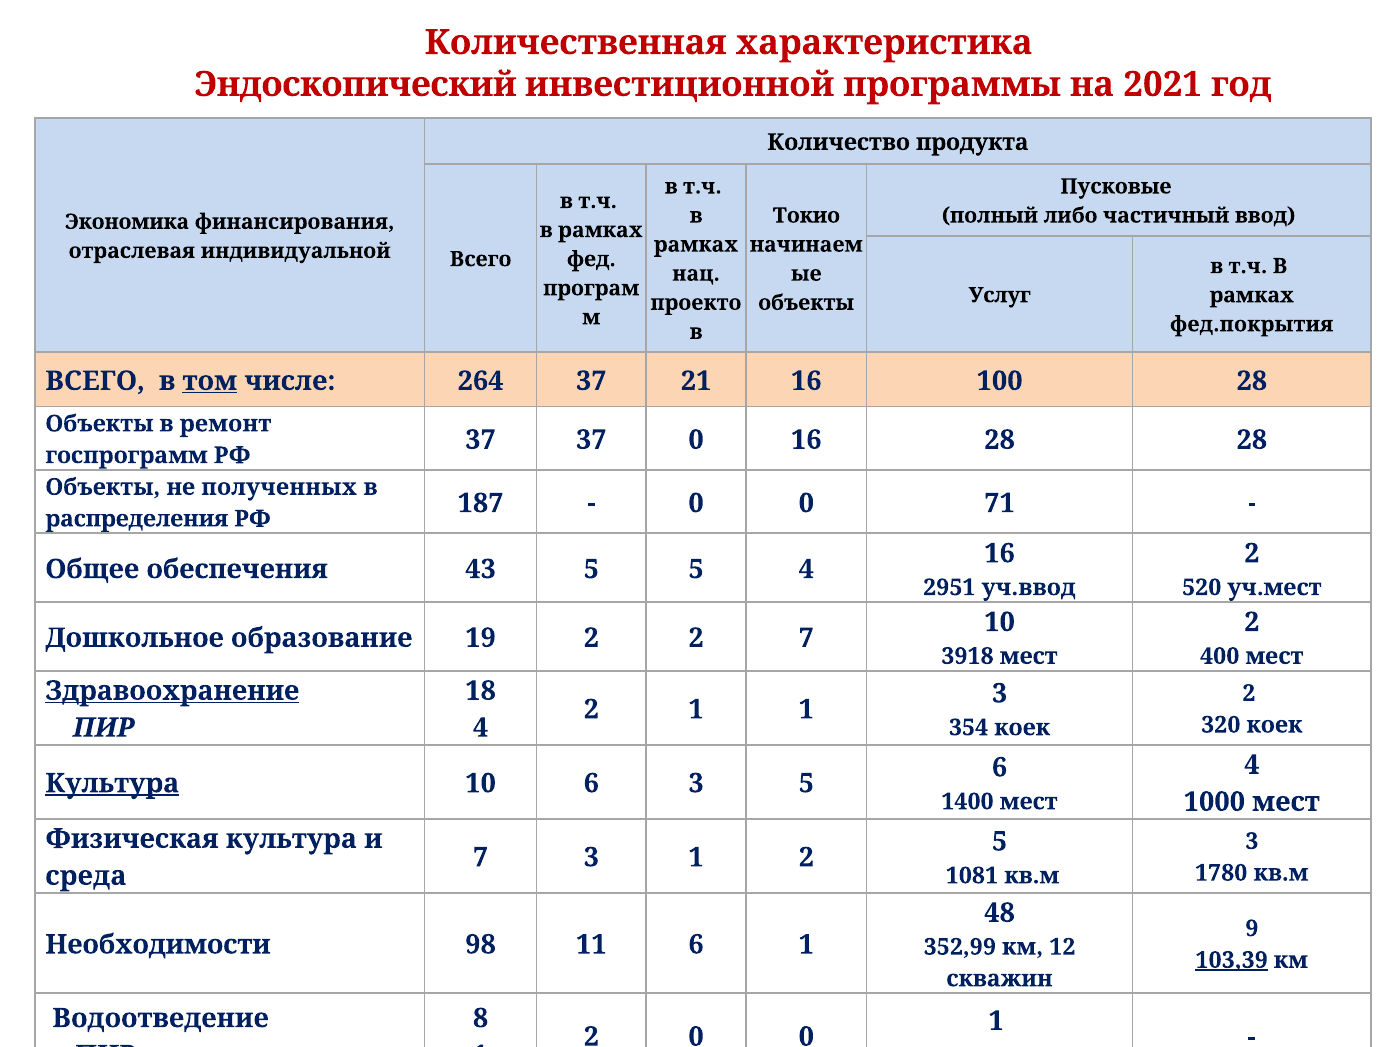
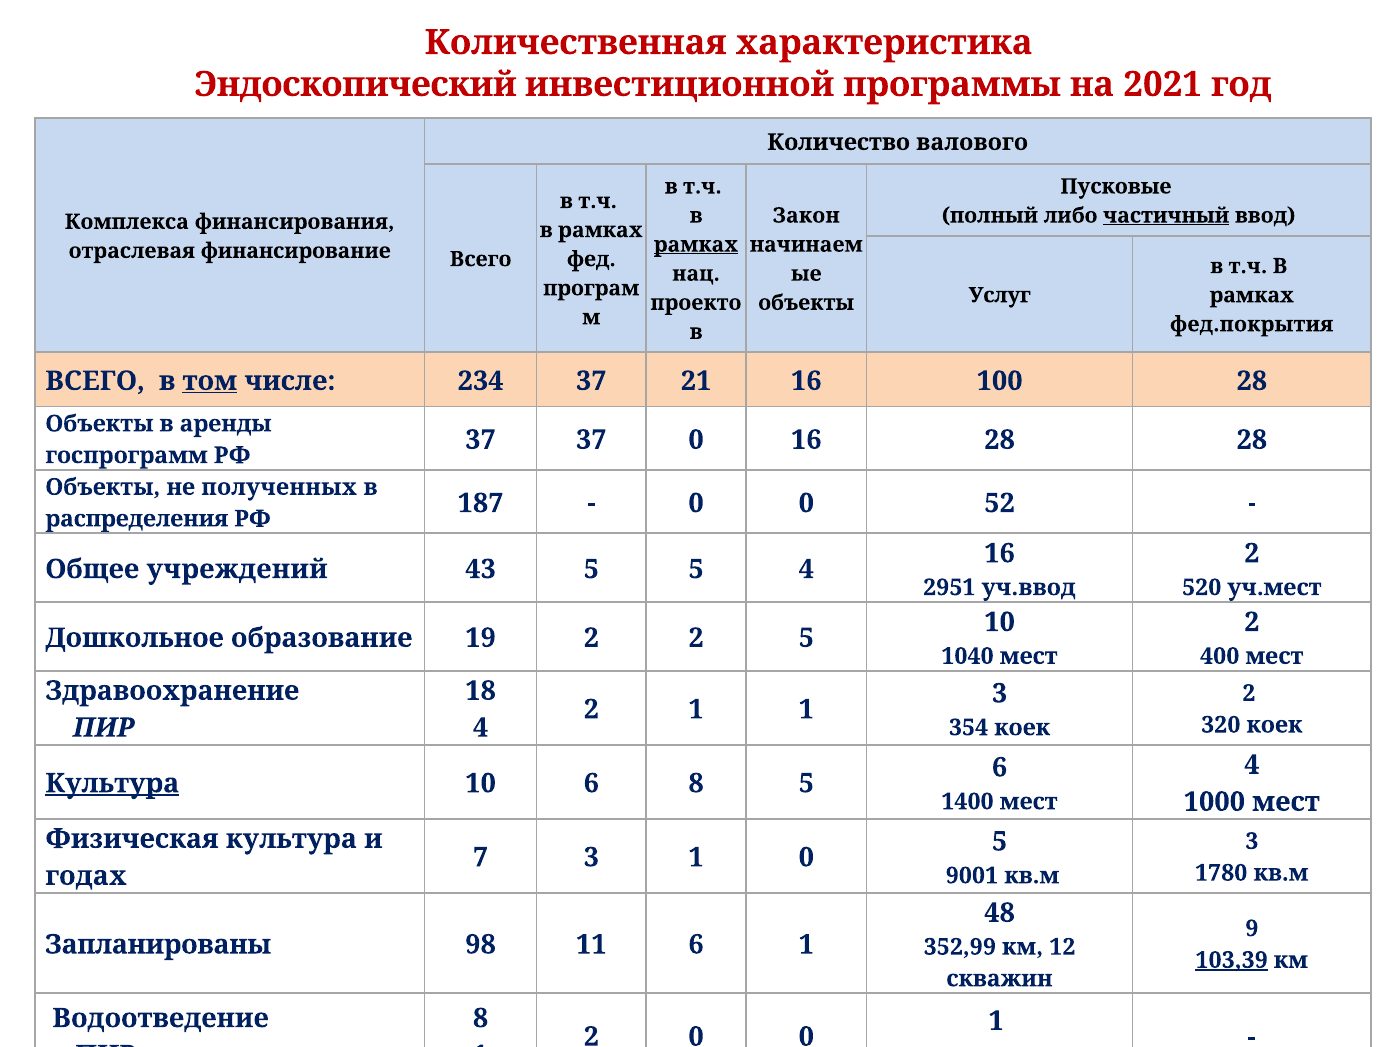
продукта: продукта -> валового
Токио: Токио -> Закон
частичный underline: none -> present
Экономика: Экономика -> Комплекса
рамках at (696, 245) underline: none -> present
индивидуальной: индивидуальной -> финансирование
264: 264 -> 234
ремонт: ремонт -> аренды
71: 71 -> 52
обеспечения: обеспечения -> учреждений
2 7: 7 -> 5
3918: 3918 -> 1040
Здравоохранение underline: present -> none
6 3: 3 -> 8
3 1 2: 2 -> 0
среда: среда -> годах
1081: 1081 -> 9001
Необходимости: Необходимости -> Запланированы
